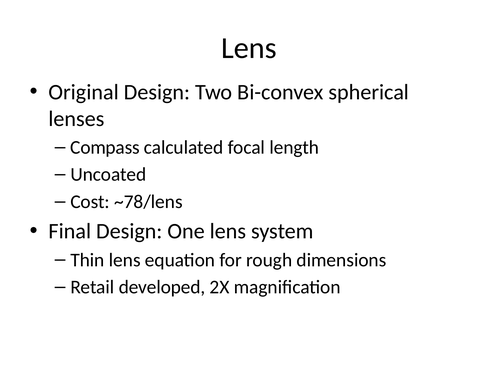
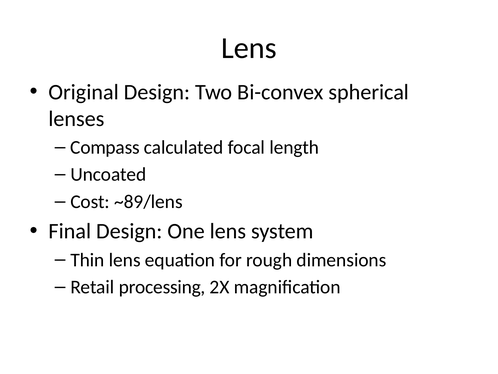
~78/lens: ~78/lens -> ~89/lens
developed: developed -> processing
